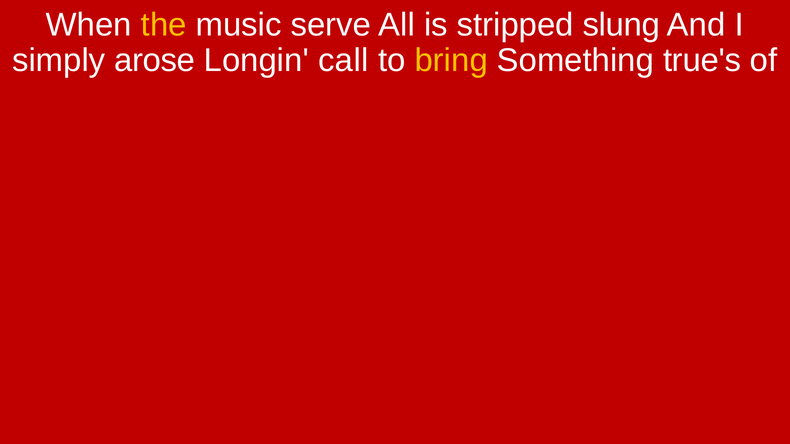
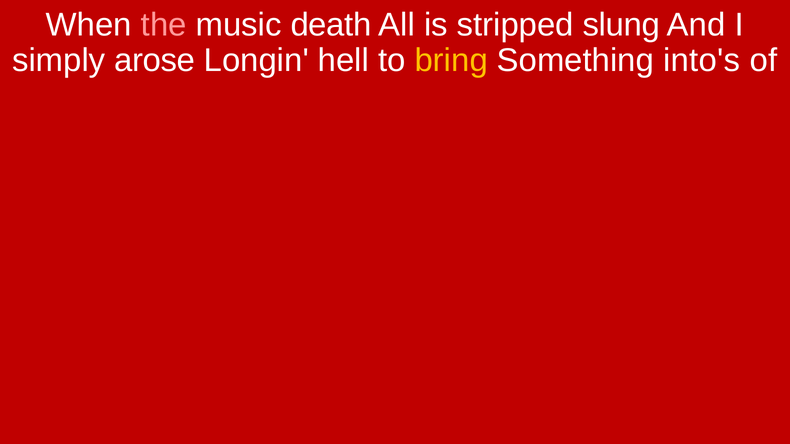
the colour: yellow -> pink
serve: serve -> death
call: call -> hell
true's: true's -> into's
